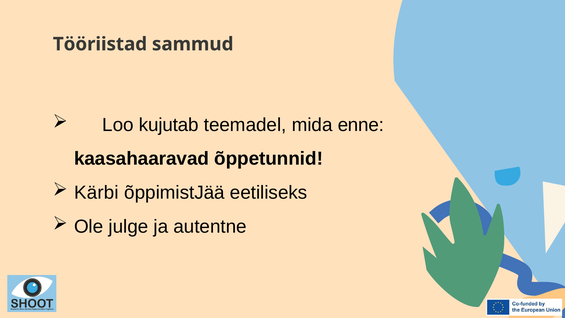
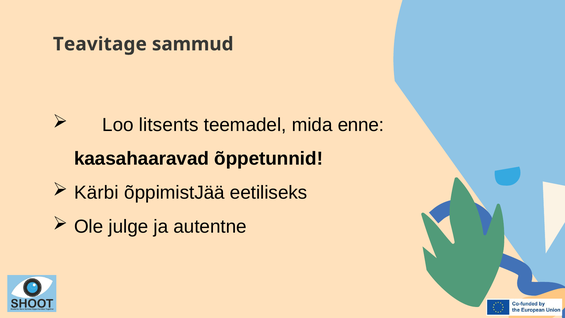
Tööriistad: Tööriistad -> Teavitage
kujutab: kujutab -> litsents
